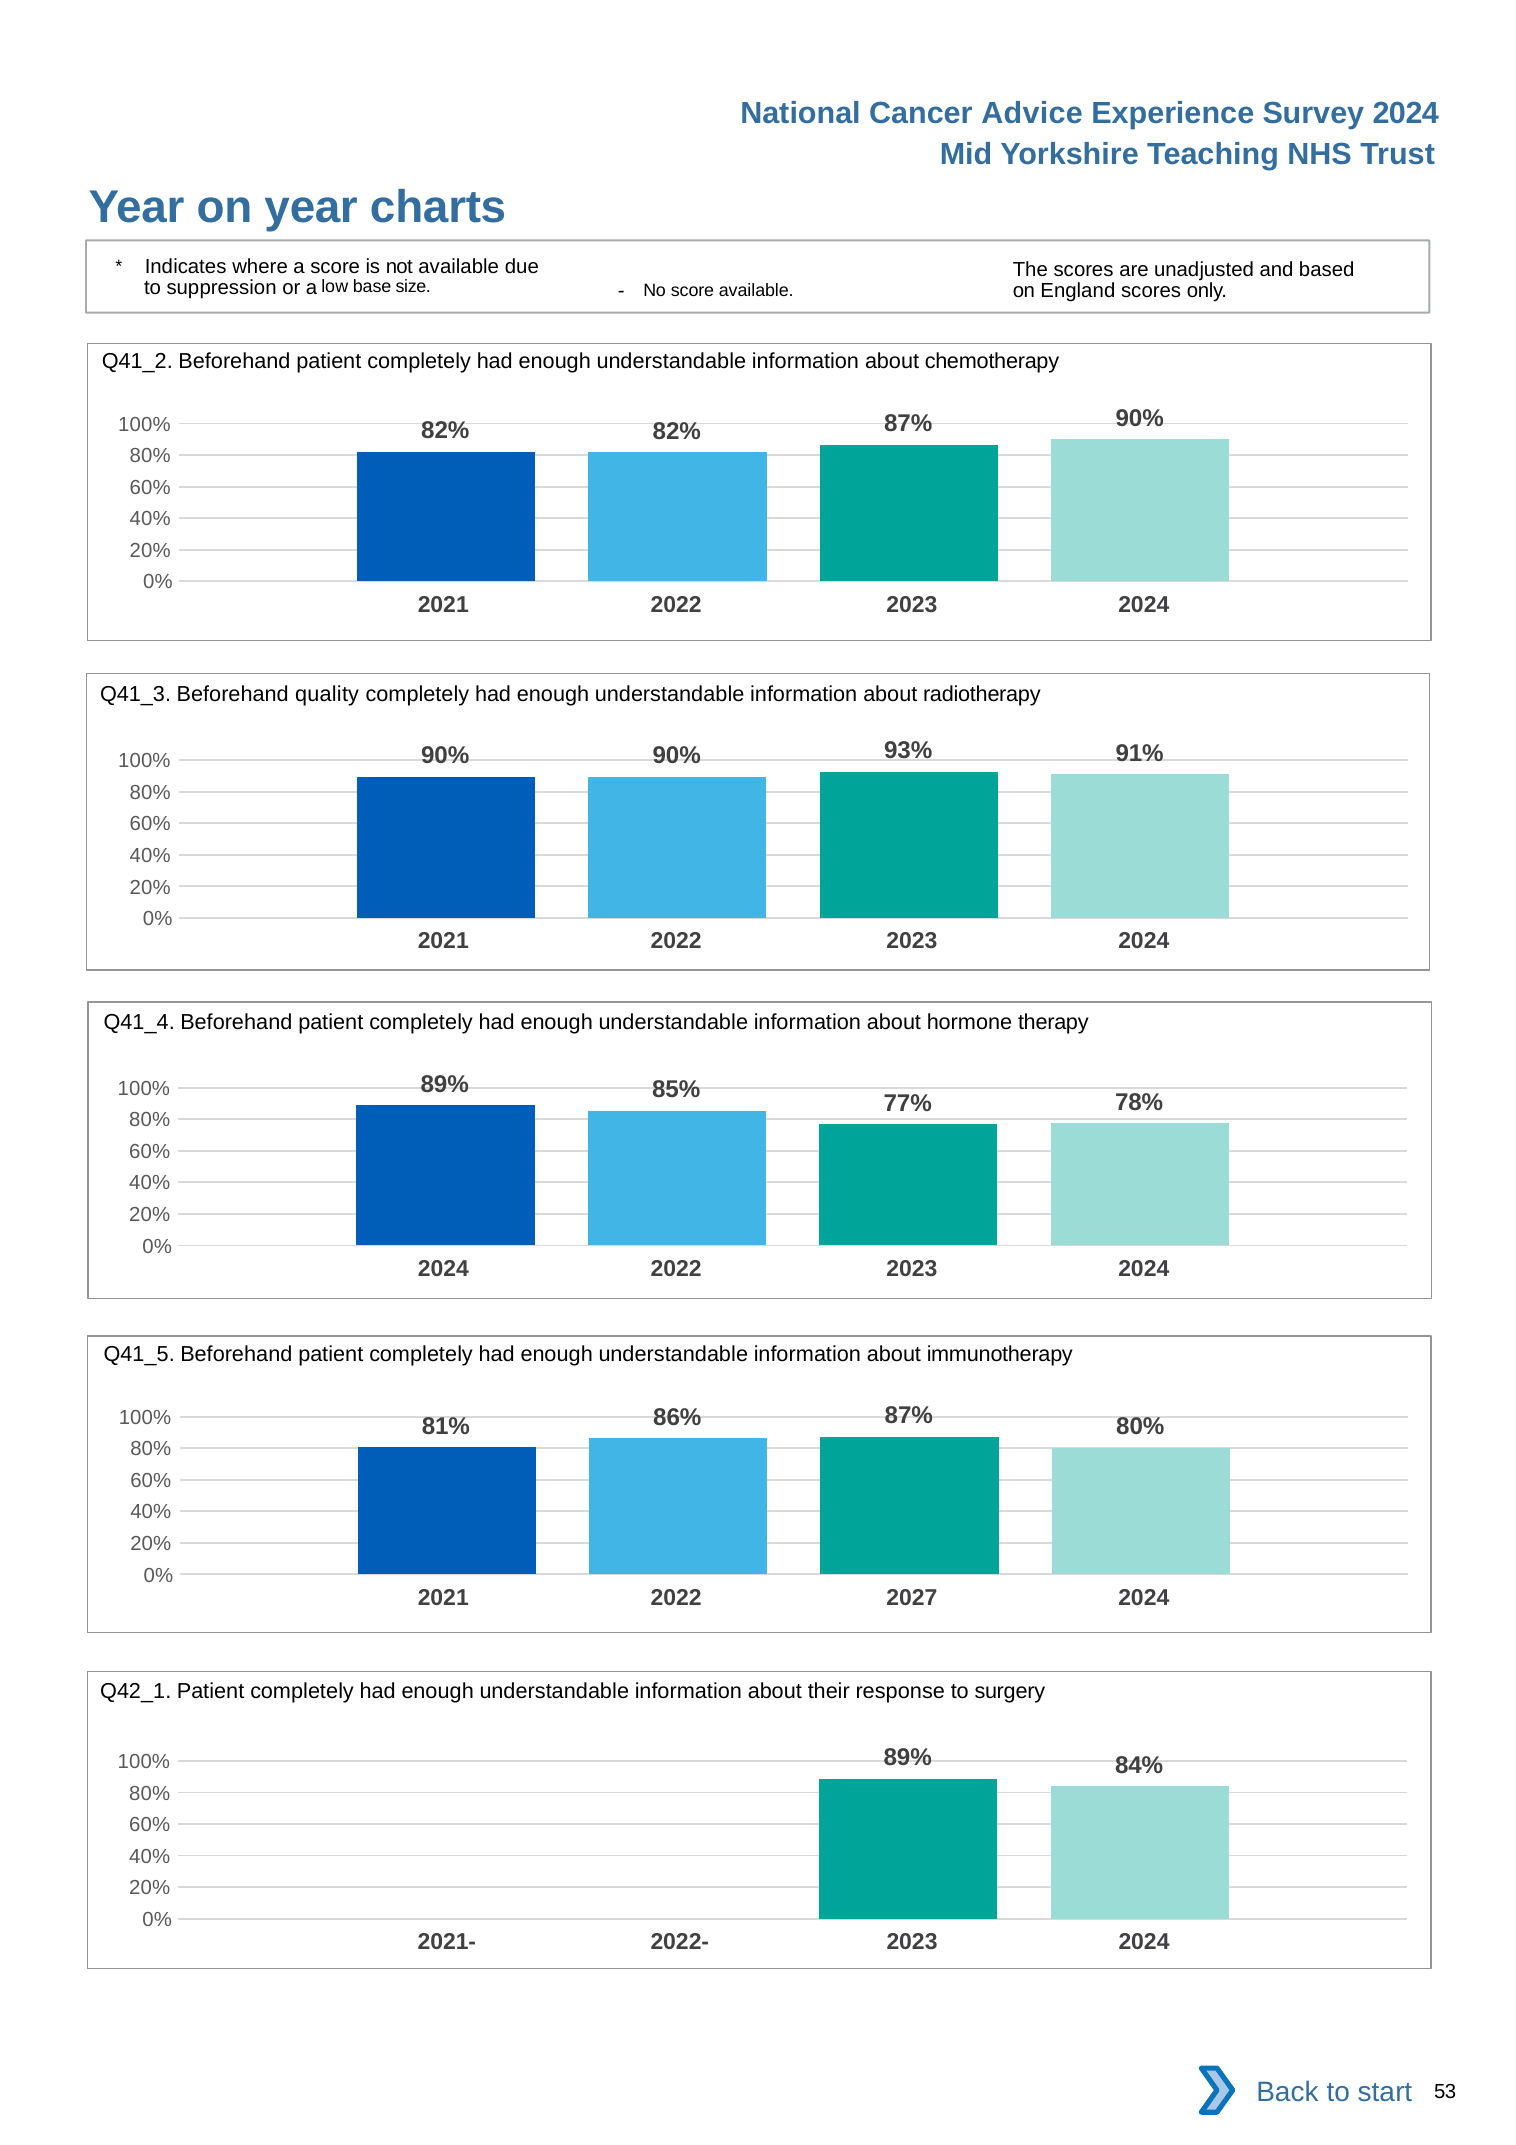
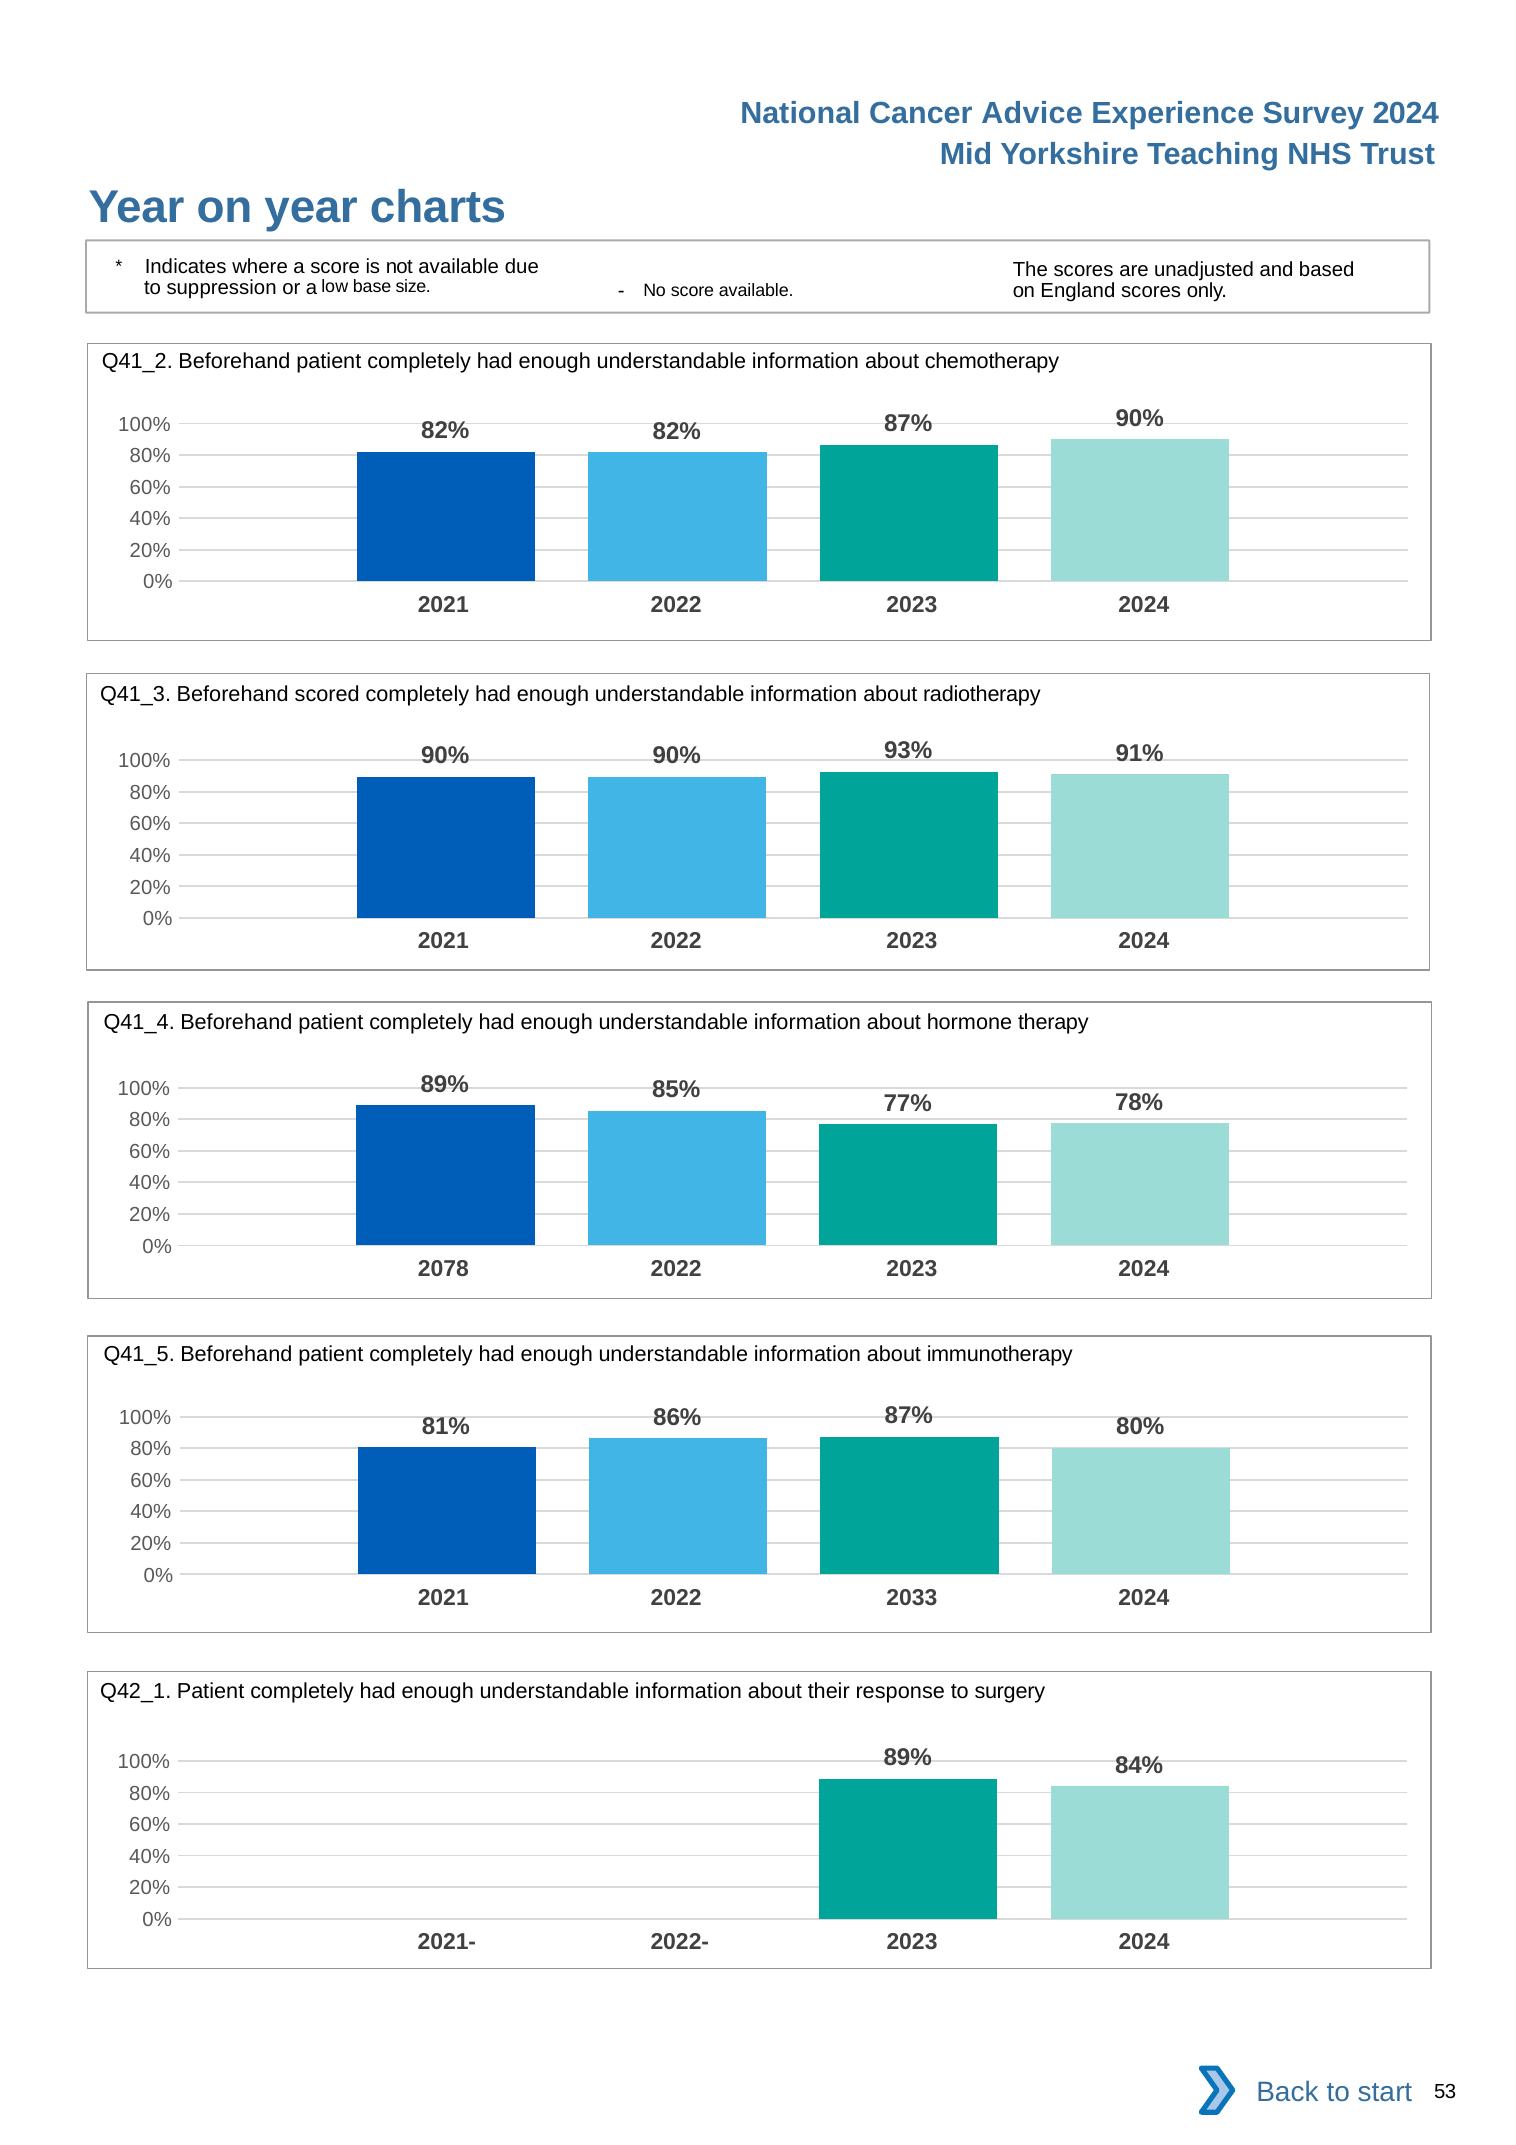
quality: quality -> scored
2024 at (443, 1269): 2024 -> 2078
2027: 2027 -> 2033
